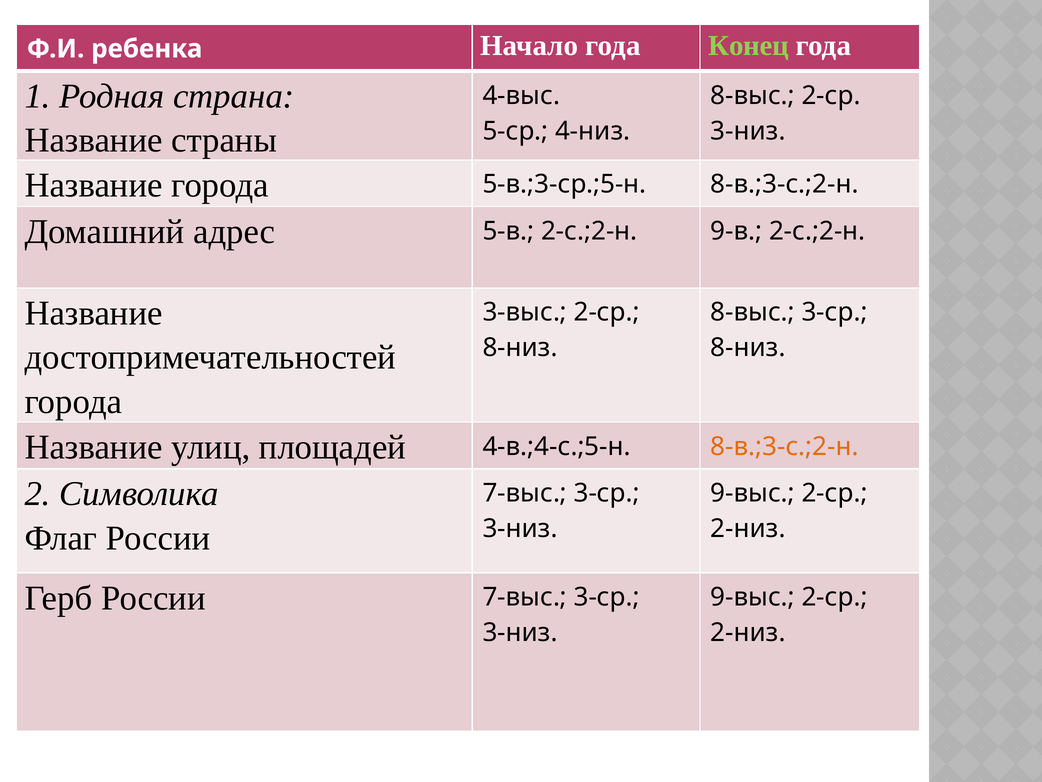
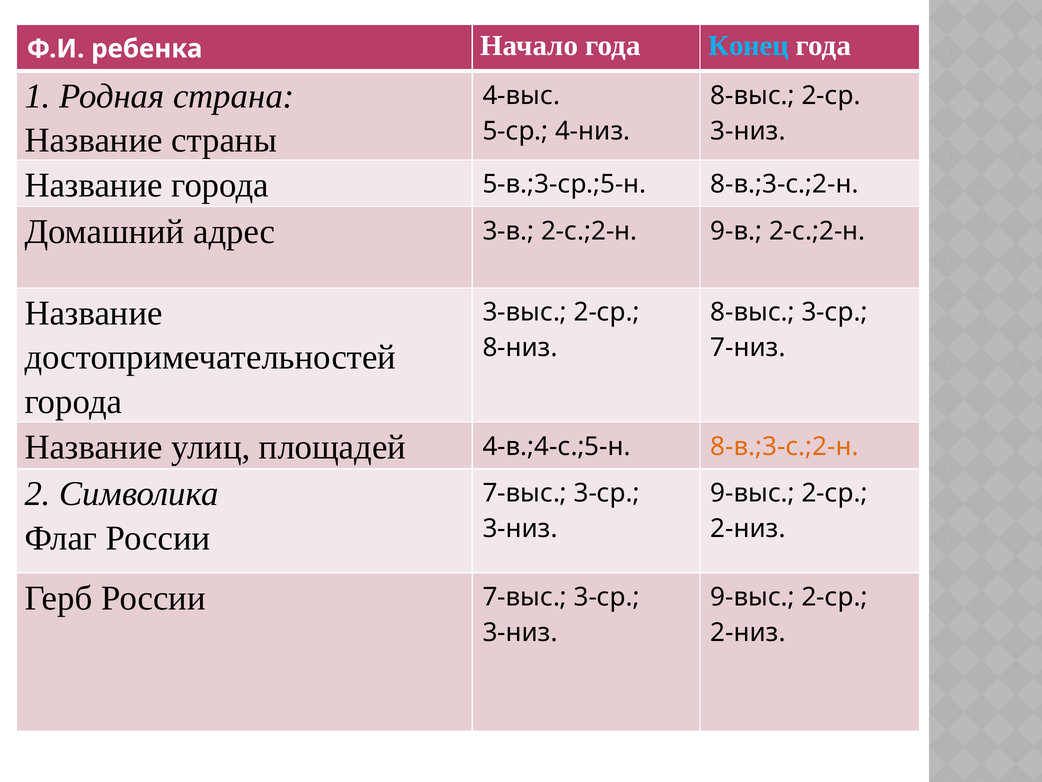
Конец colour: light green -> light blue
5-в: 5-в -> 3-в
8-низ at (748, 348): 8-низ -> 7-низ
